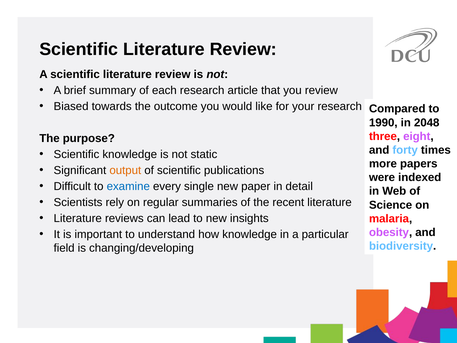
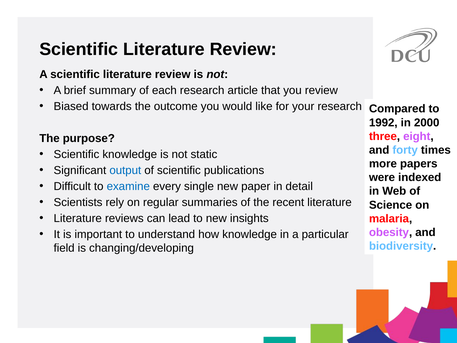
1990: 1990 -> 1992
2048: 2048 -> 2000
output colour: orange -> blue
